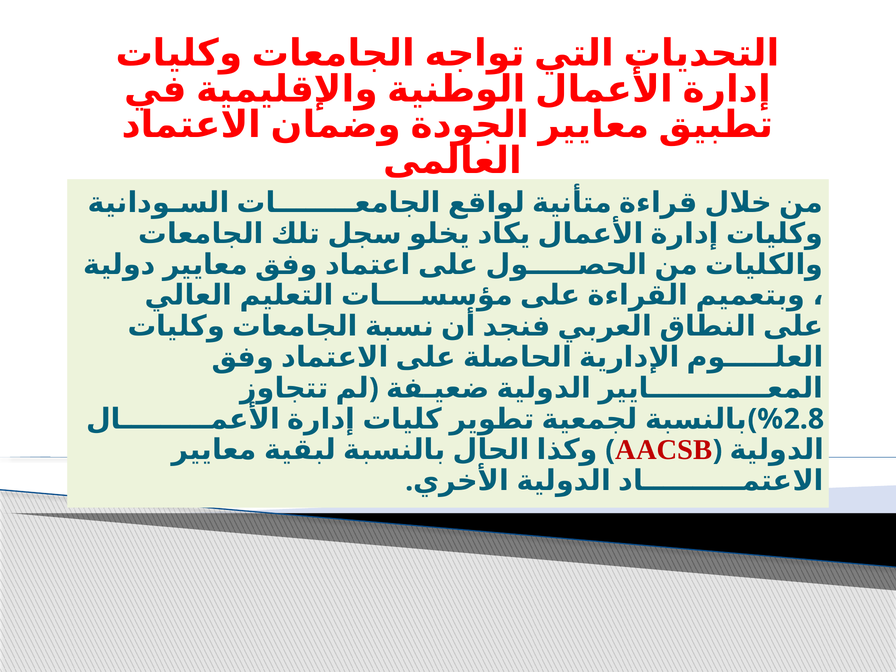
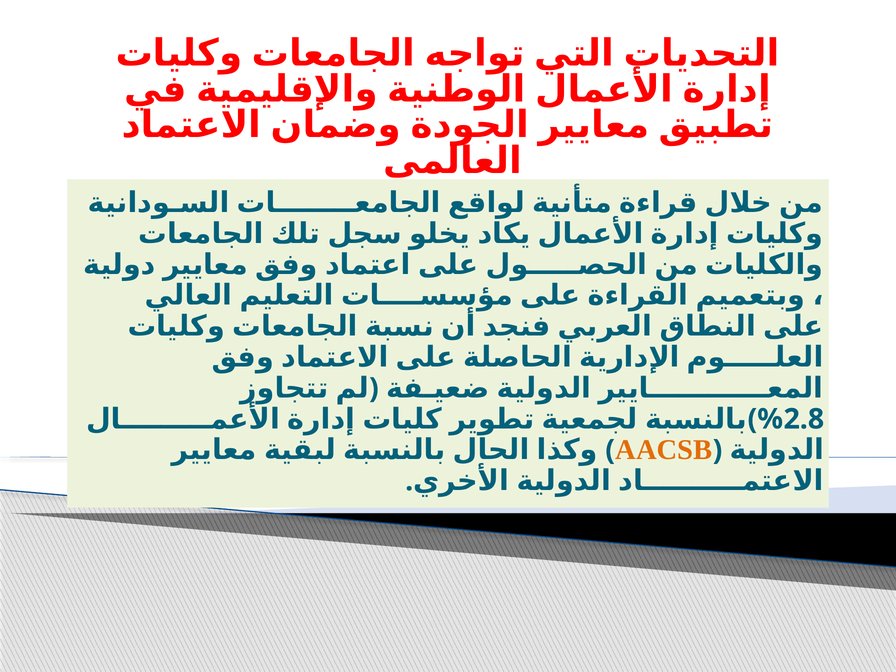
AACSB colour: red -> orange
